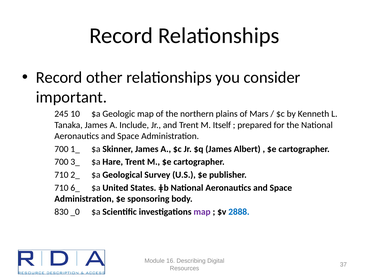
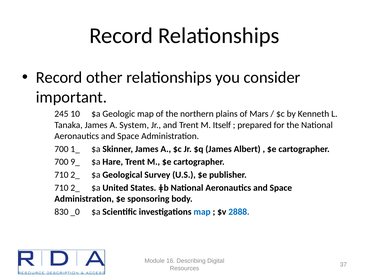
Include: Include -> System
3_: 3_ -> 9_
6_ at (75, 188): 6_ -> 2_
map at (202, 212) colour: purple -> blue
